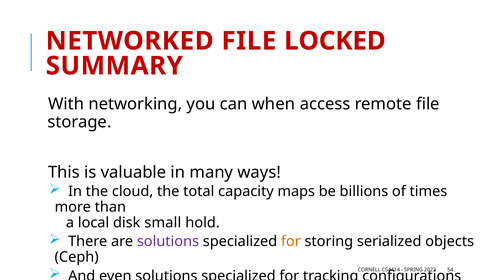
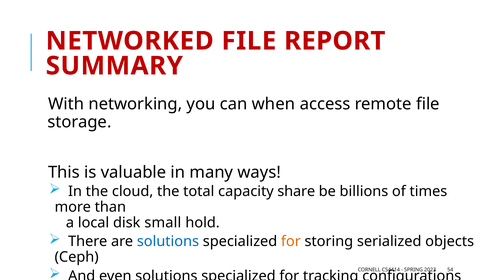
LOCKED: LOCKED -> REPORT
maps: maps -> share
solutions at (168, 242) colour: purple -> blue
